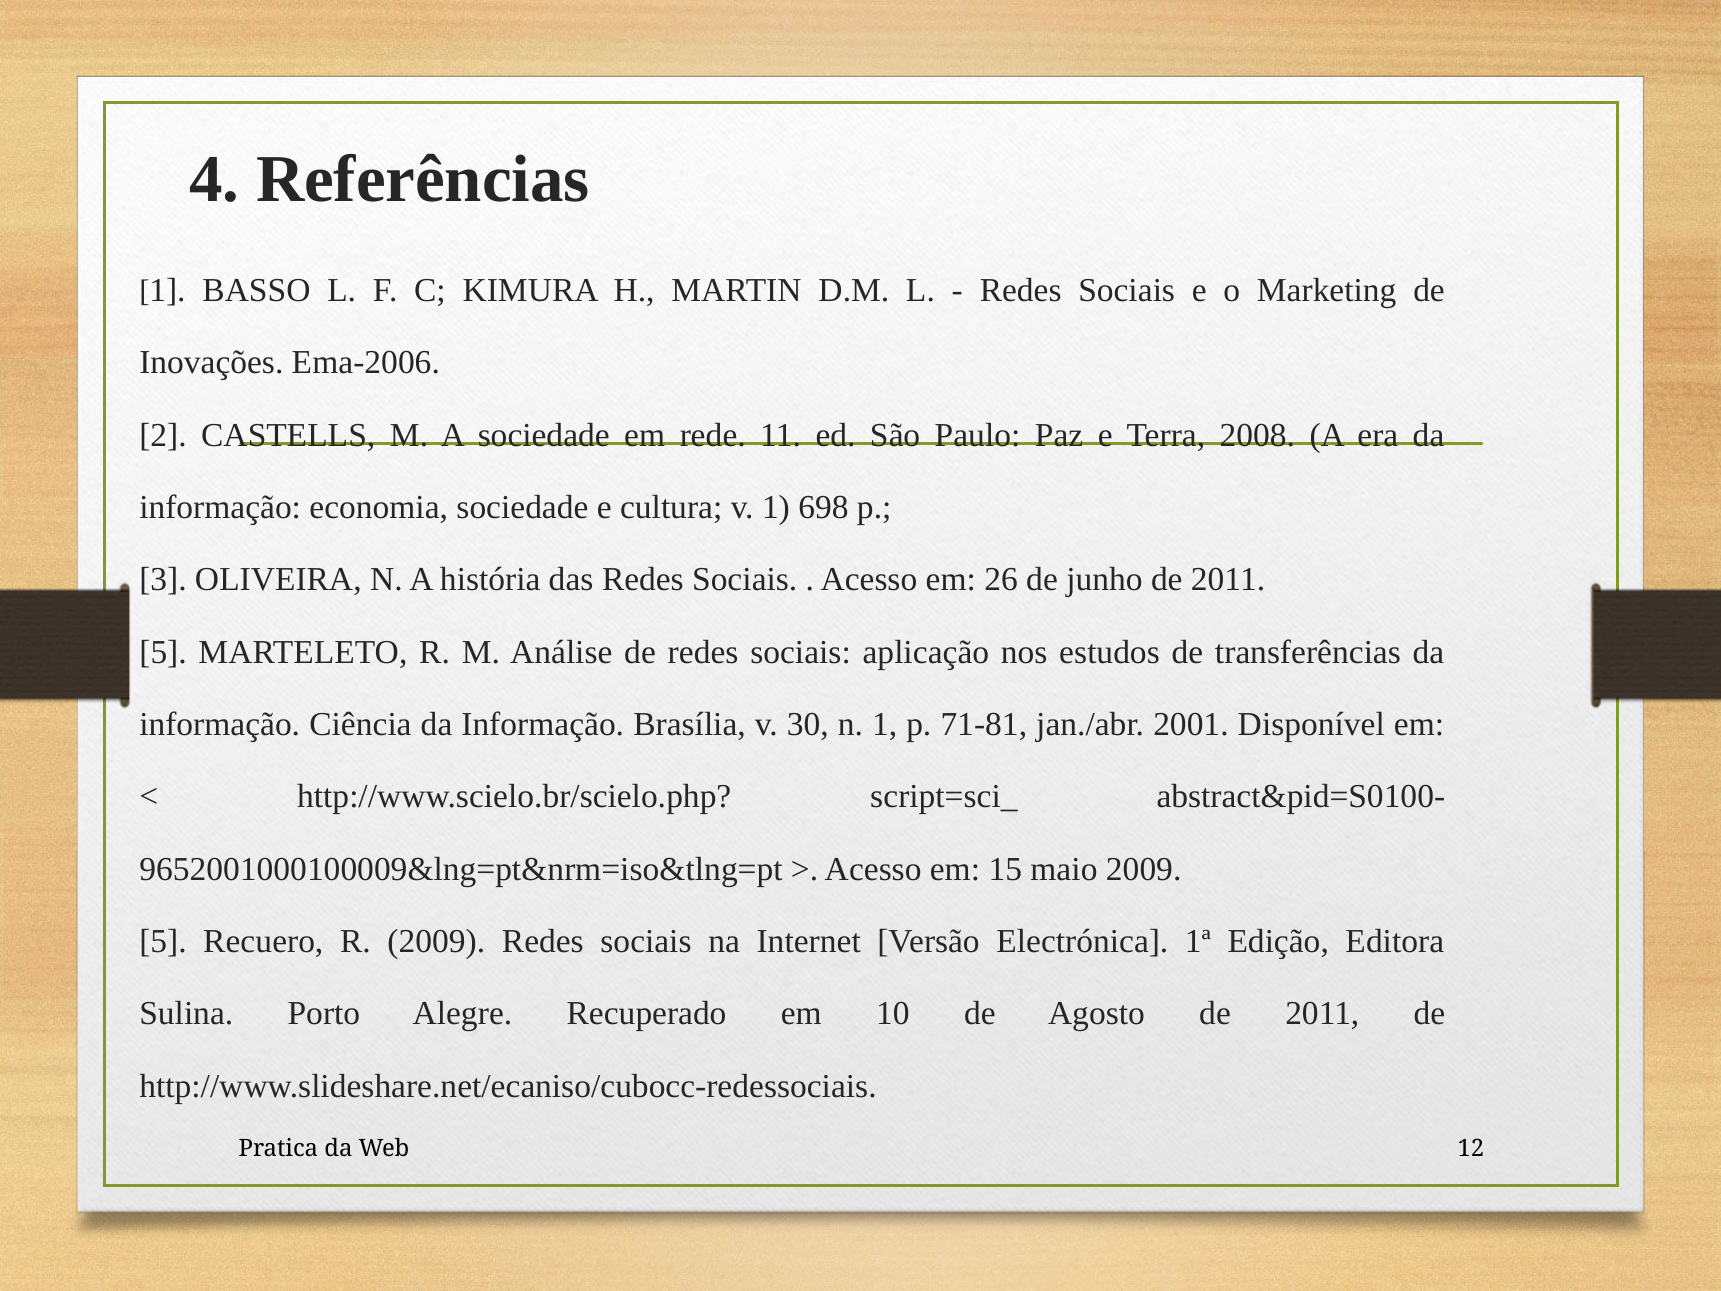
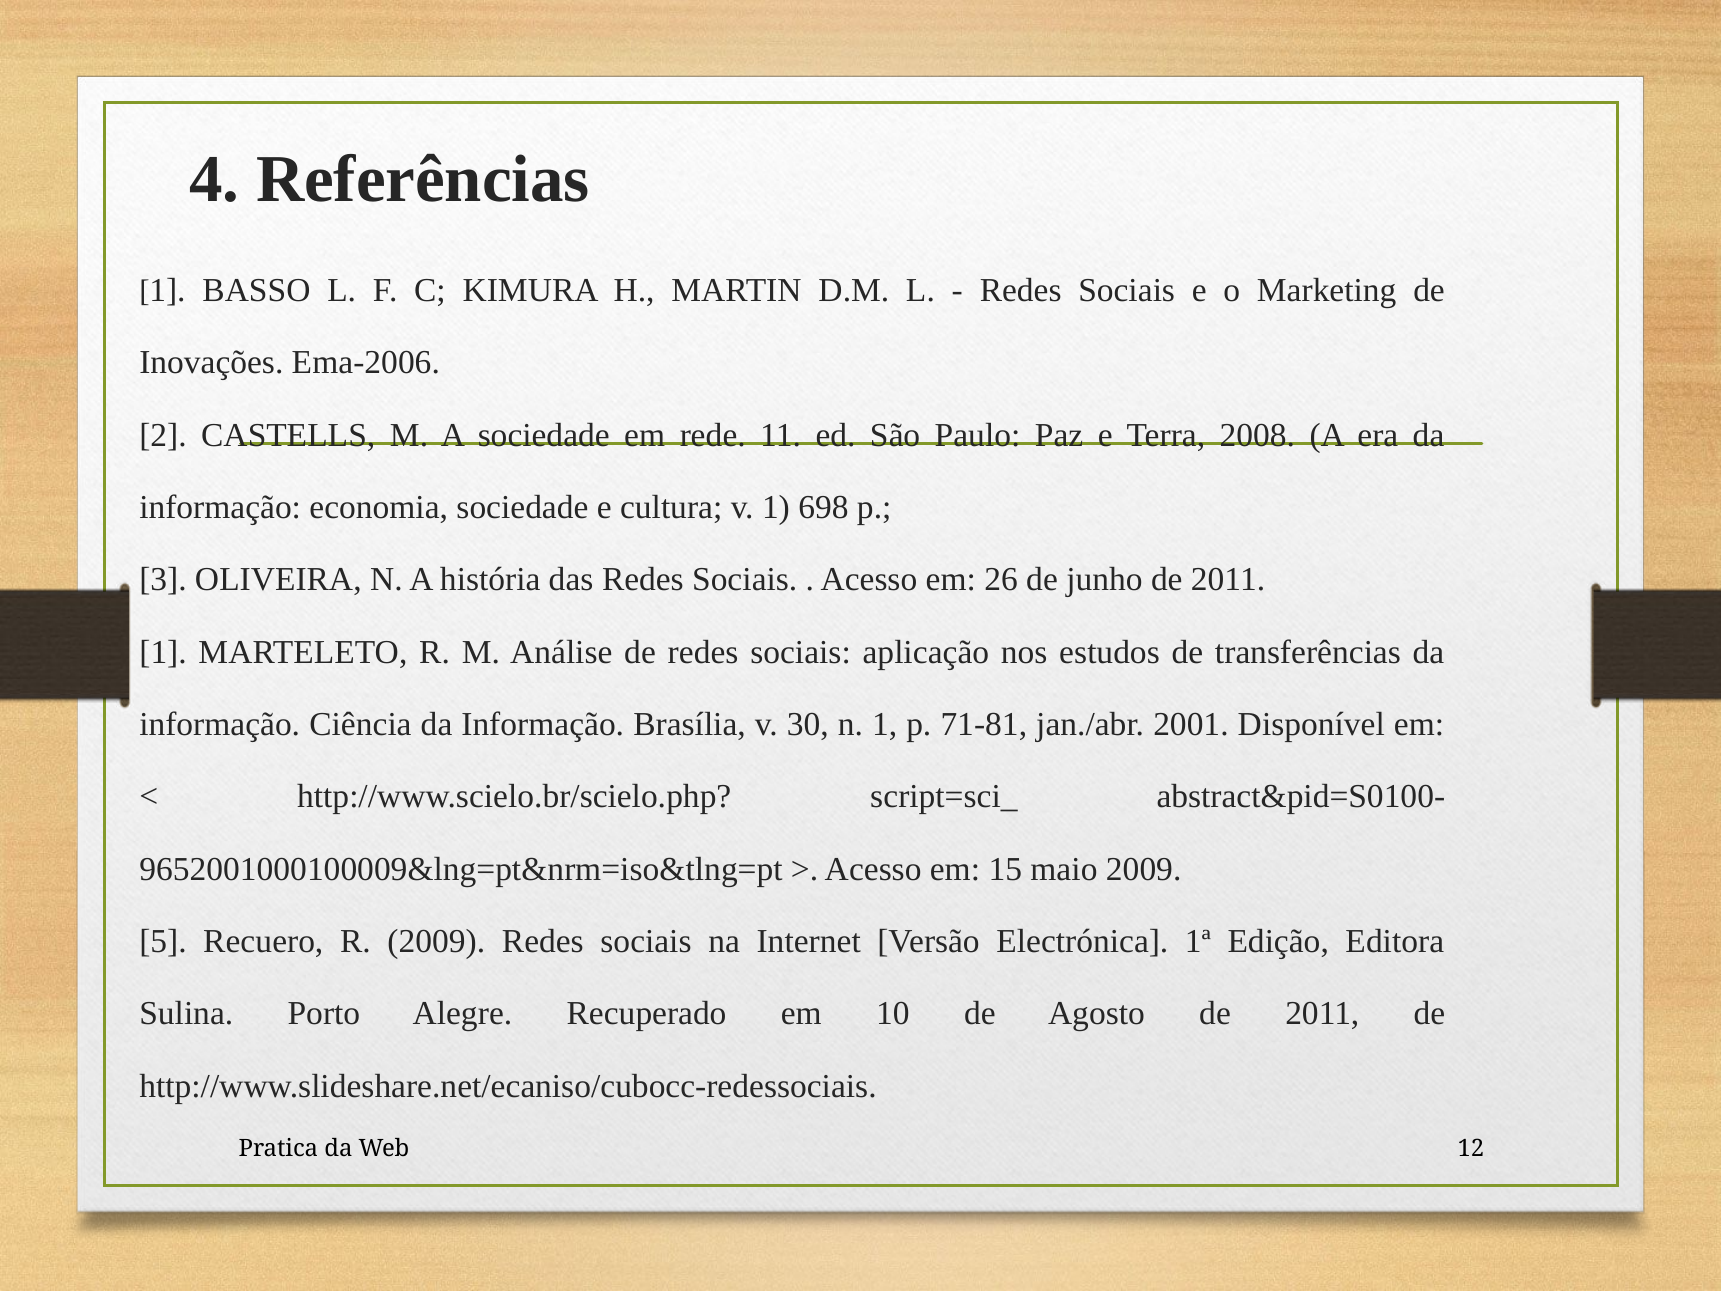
5 at (163, 652): 5 -> 1
